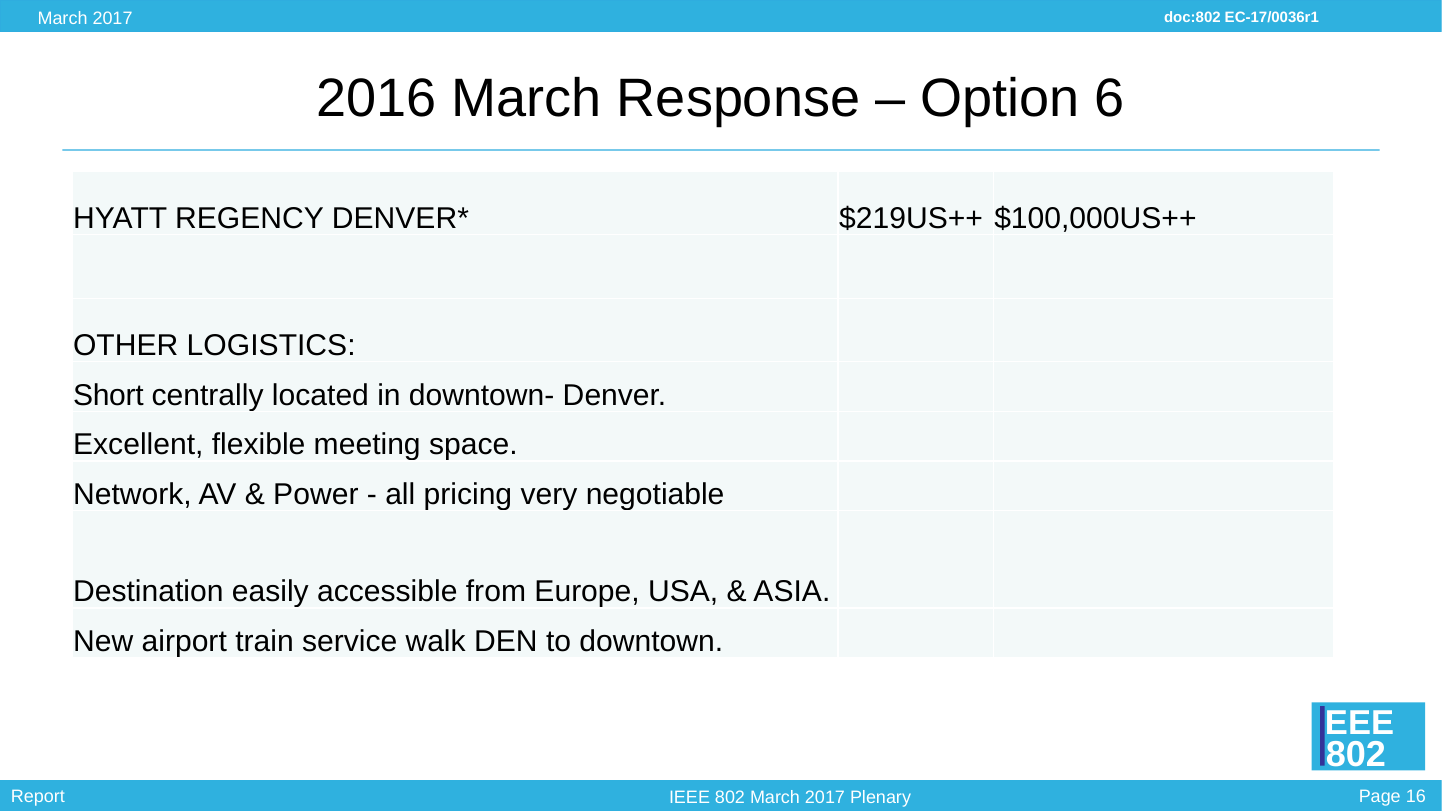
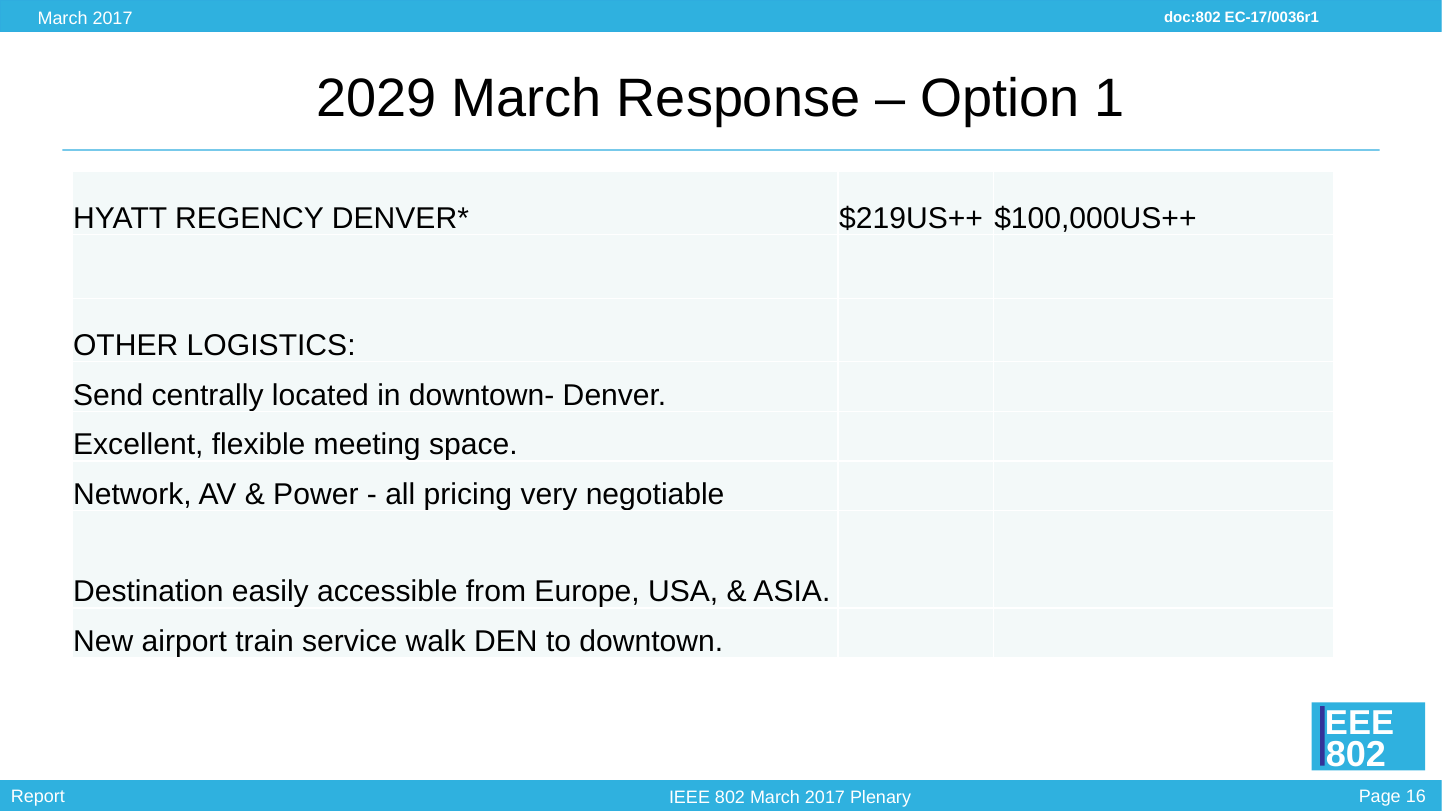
2016: 2016 -> 2029
6: 6 -> 1
Short: Short -> Send
